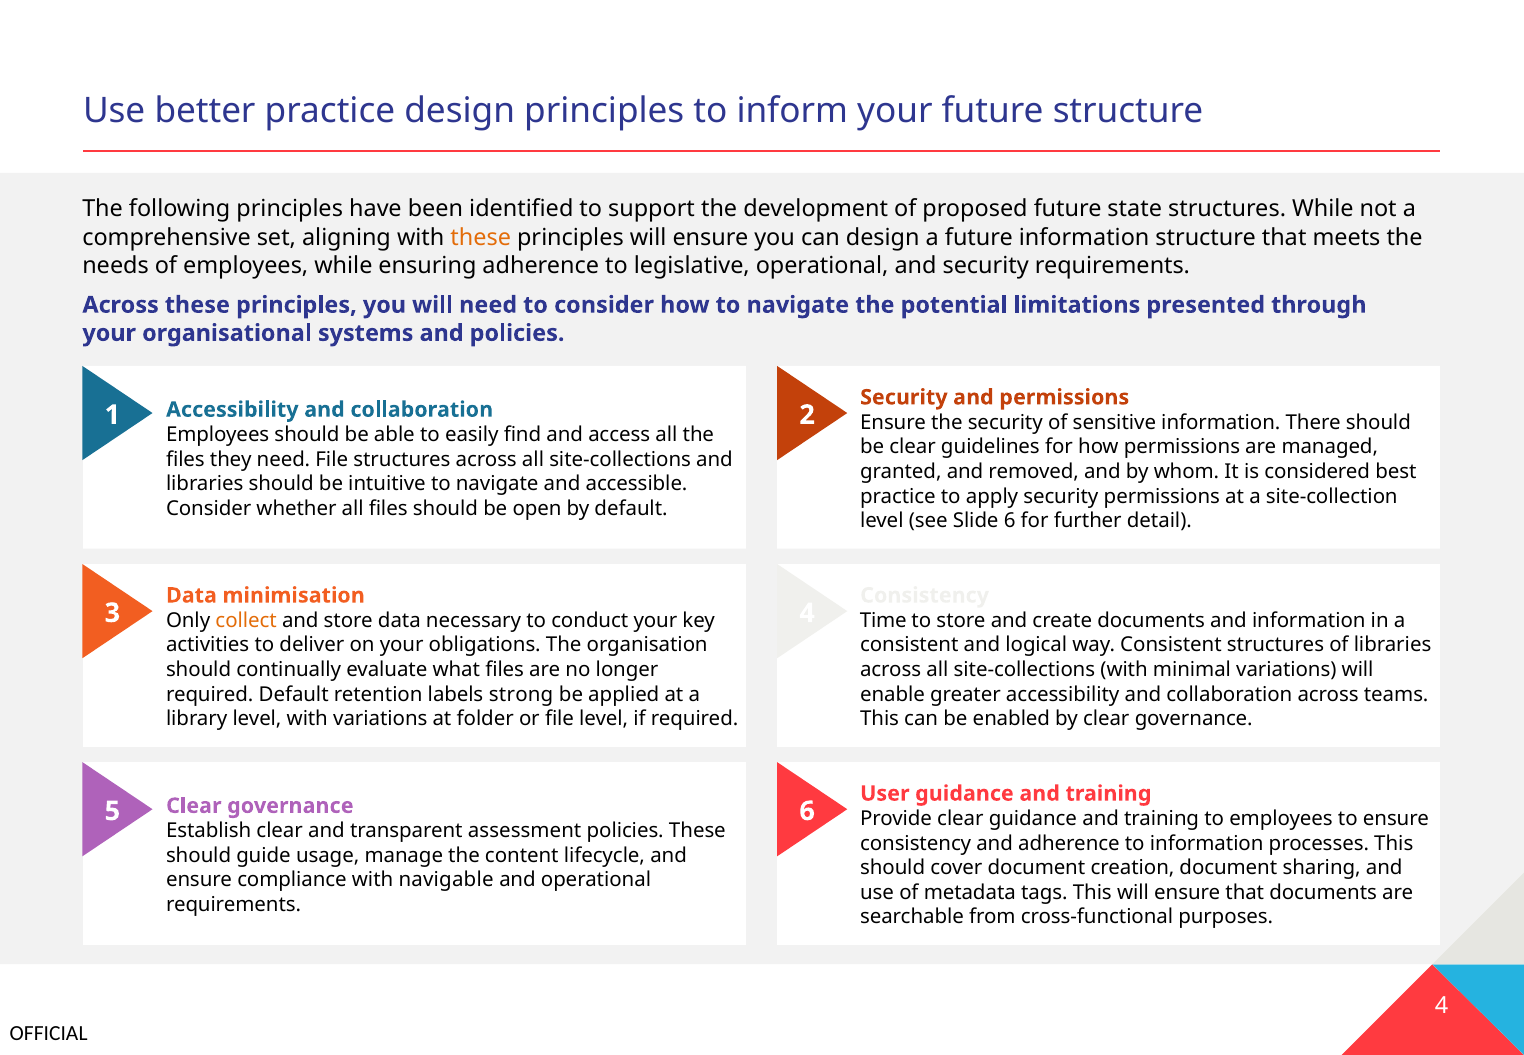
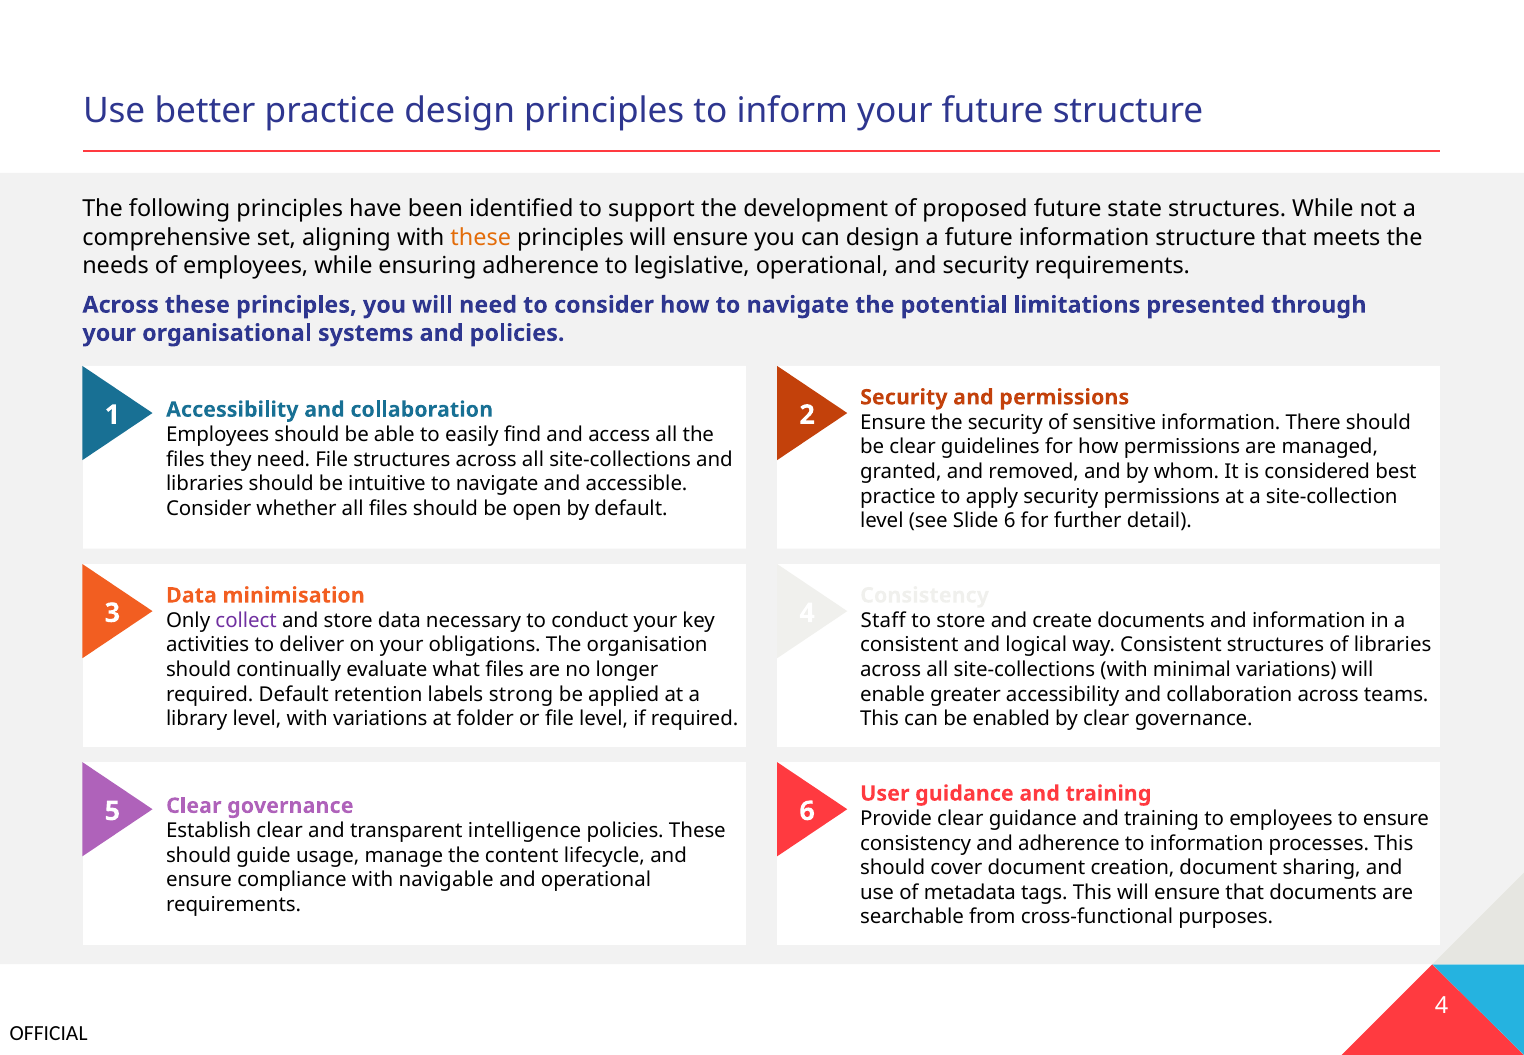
collect colour: orange -> purple
Time: Time -> Staff
assessment: assessment -> intelligence
